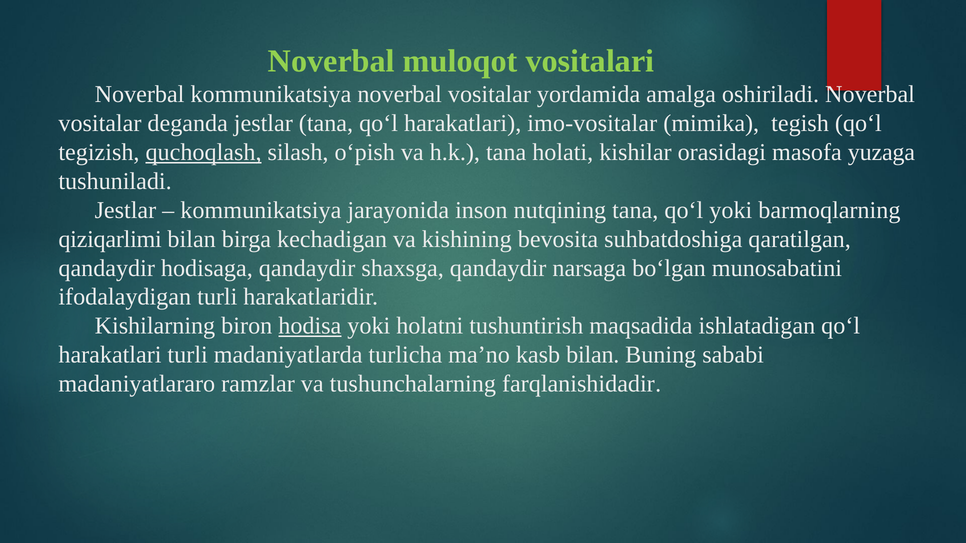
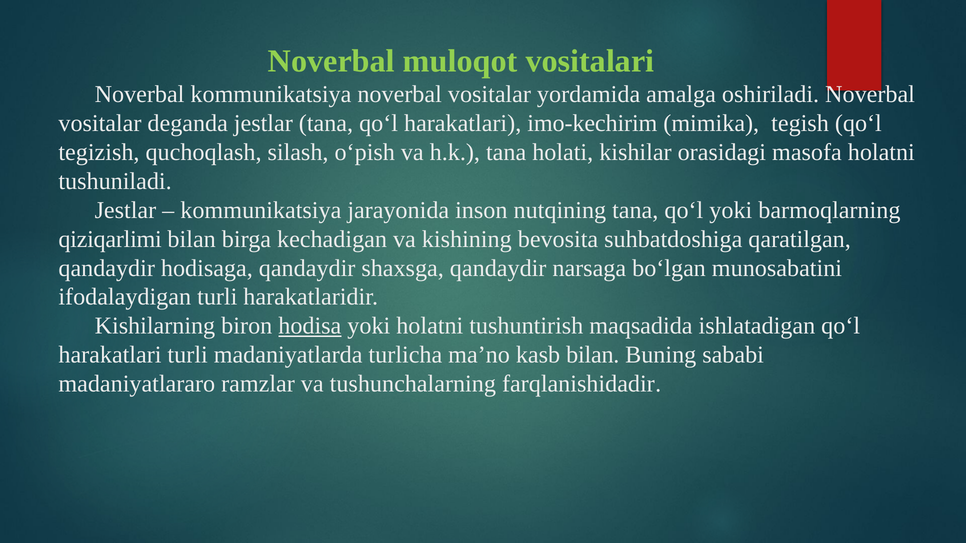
imo-vositalar: imo-vositalar -> imo-kechirim
quchoqlash underline: present -> none
masofa yuzaga: yuzaga -> holatni
